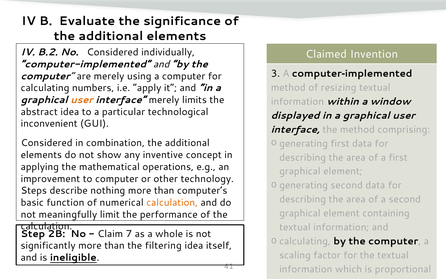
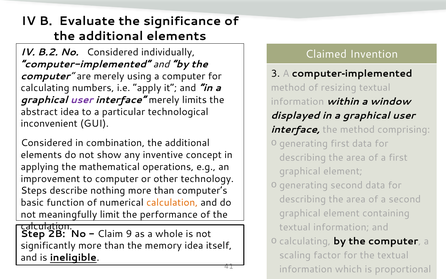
user at (82, 100) colour: orange -> purple
7: 7 -> 9
filtering: filtering -> memory
